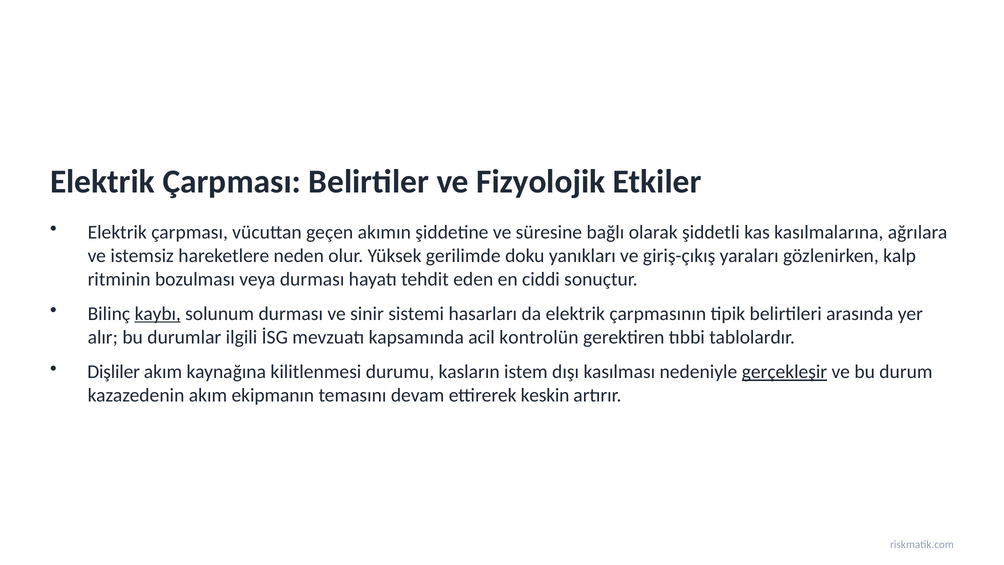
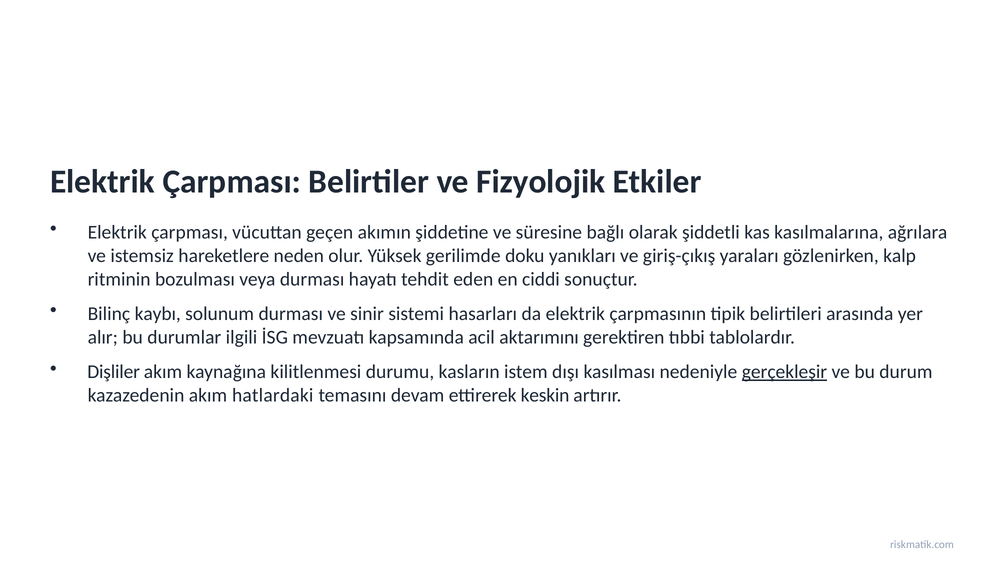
kaybı underline: present -> none
kontrolün: kontrolün -> aktarımını
ekipmanın: ekipmanın -> hatlardaki
